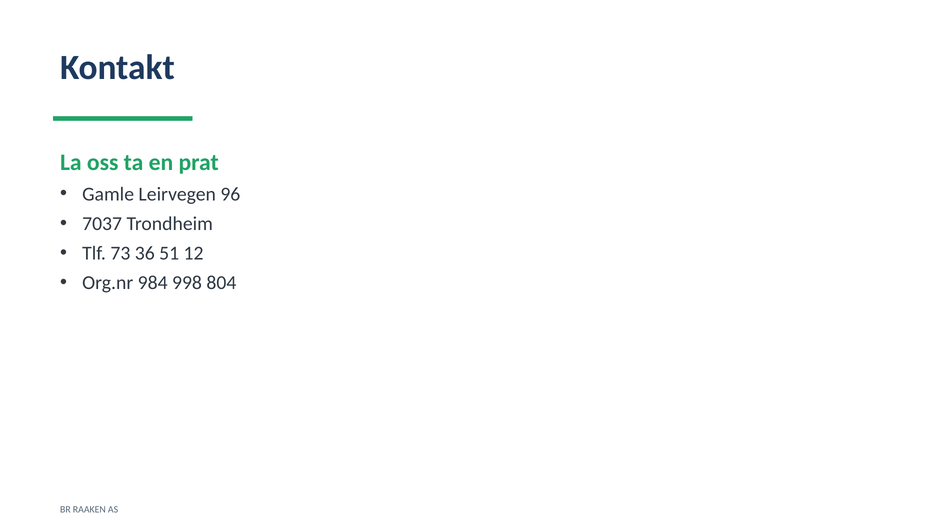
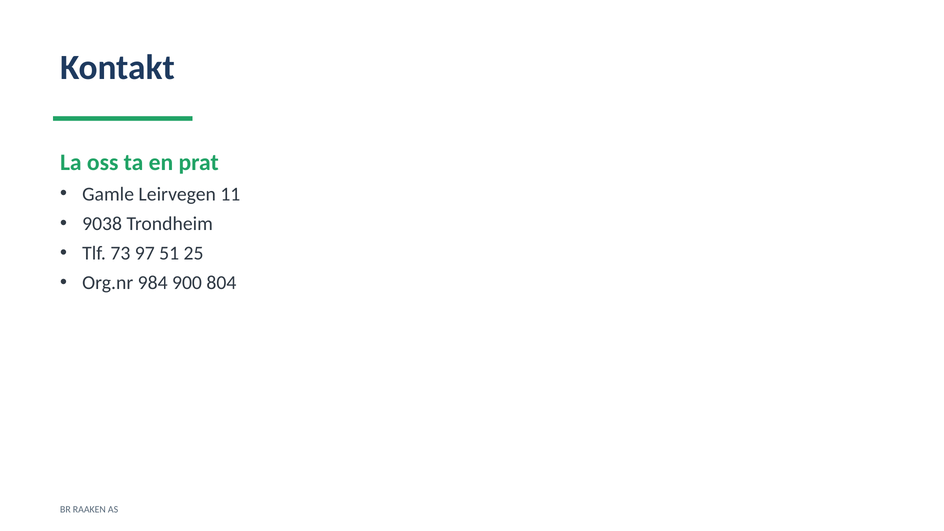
96: 96 -> 11
7037: 7037 -> 9038
36: 36 -> 97
12: 12 -> 25
998: 998 -> 900
